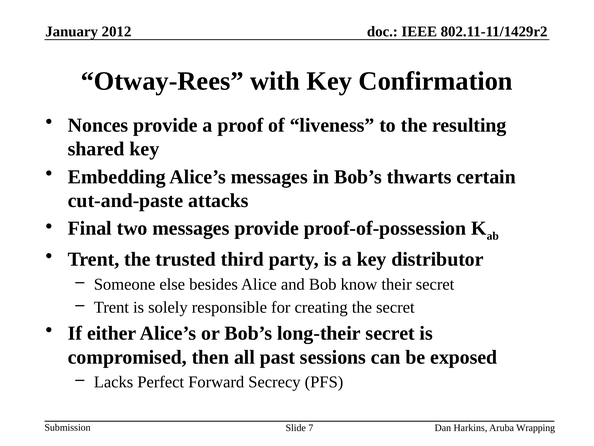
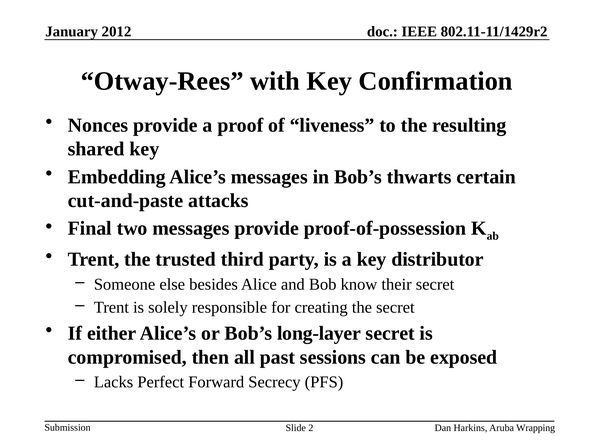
long-their: long-their -> long-layer
7: 7 -> 2
